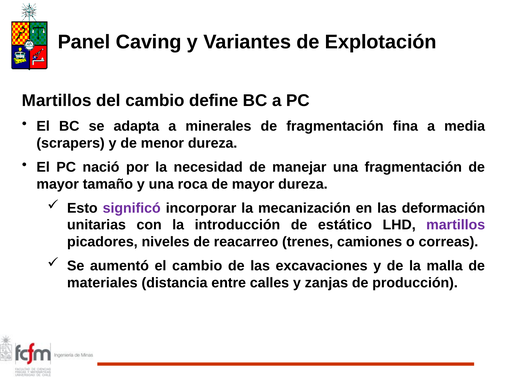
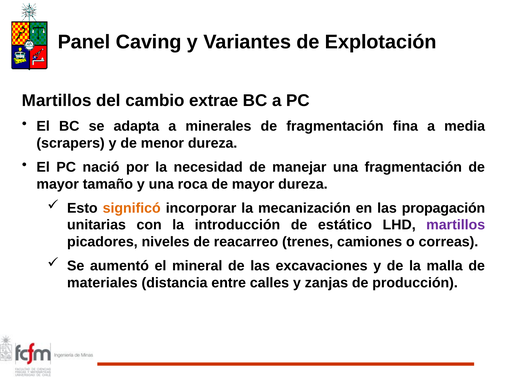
define: define -> extrae
significó colour: purple -> orange
deformación: deformación -> propagación
el cambio: cambio -> mineral
